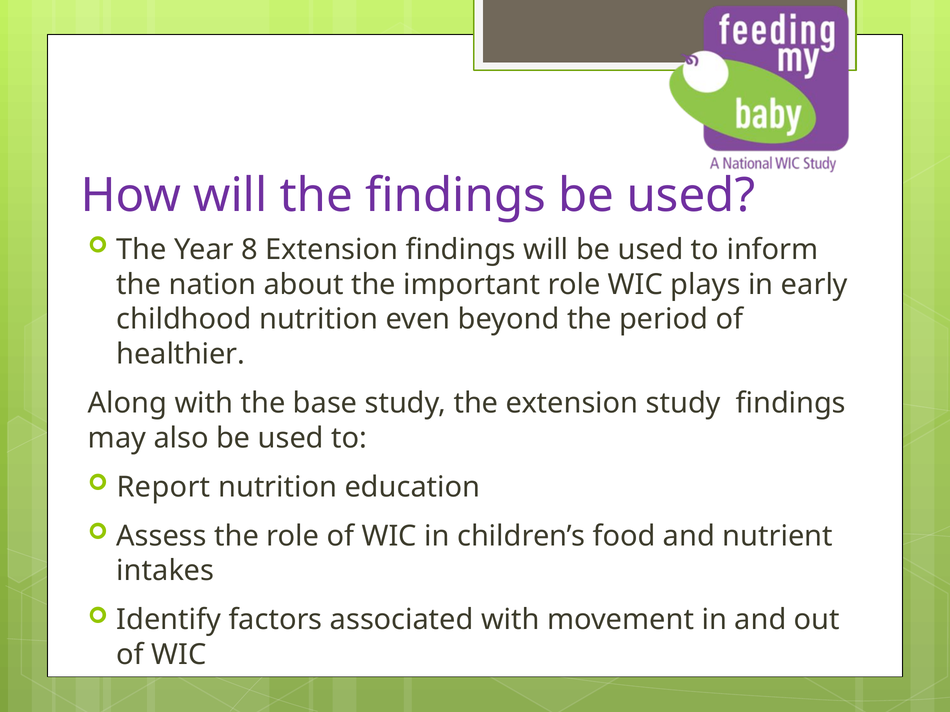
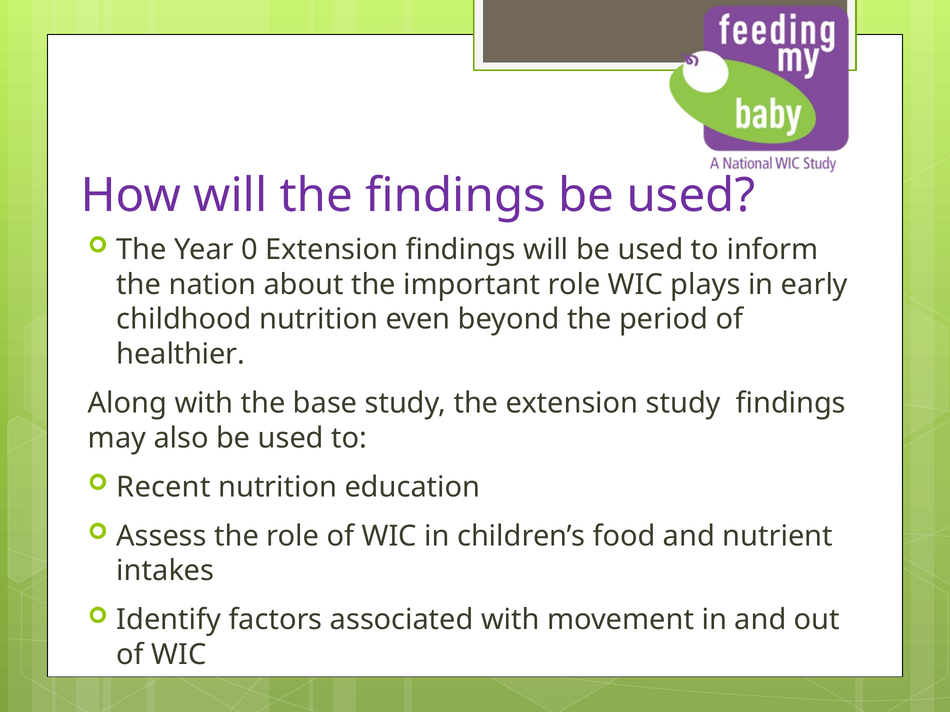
8: 8 -> 0
Report: Report -> Recent
